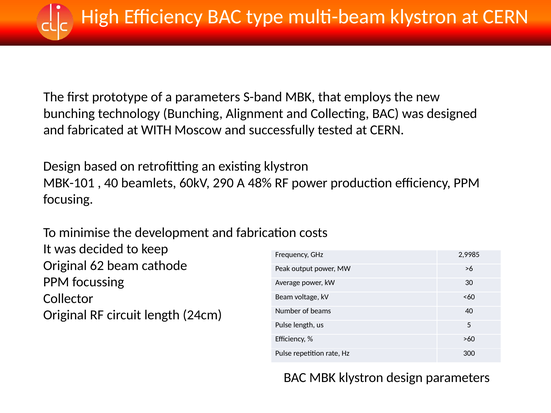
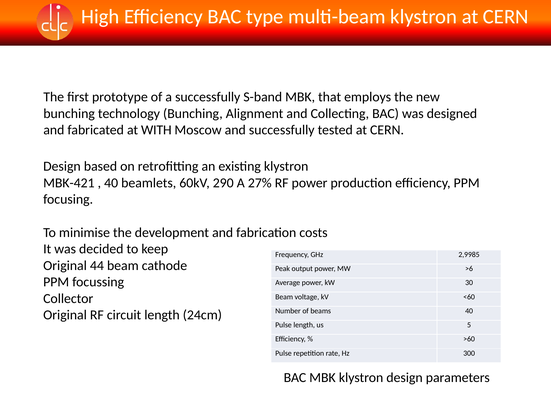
a parameters: parameters -> successfully
MBK-101: MBK-101 -> MBK-421
48%: 48% -> 27%
62: 62 -> 44
